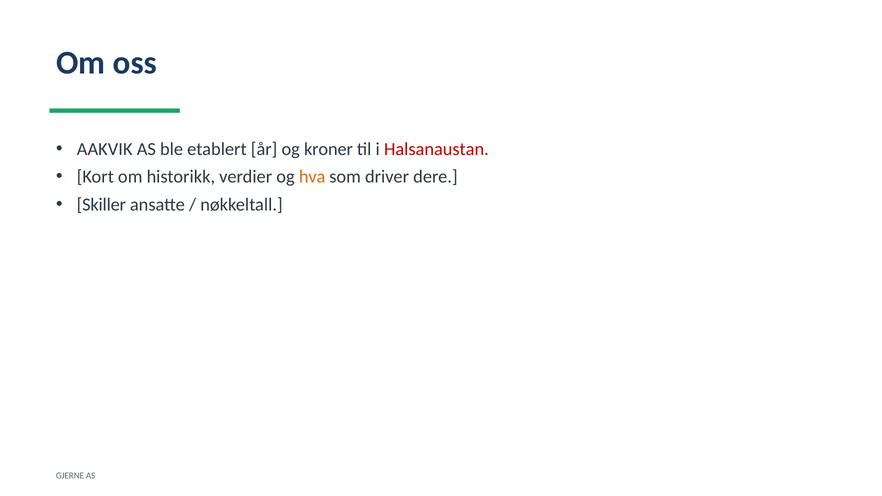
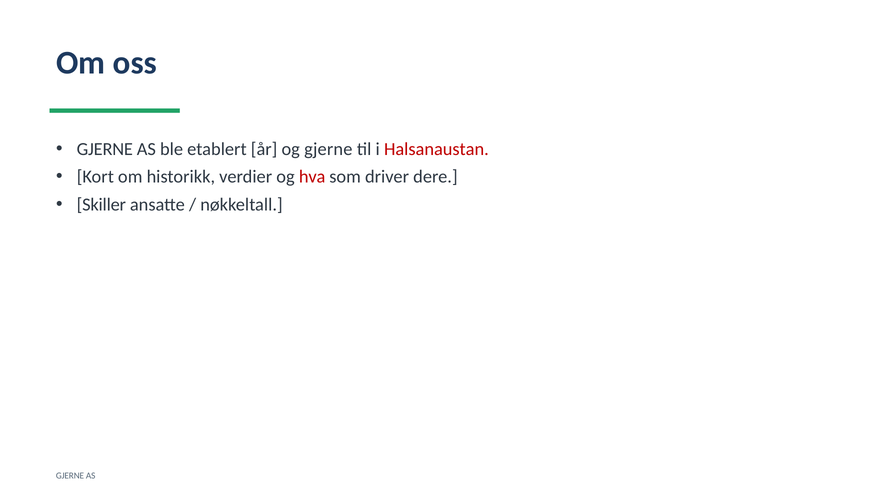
AAKVIK at (105, 149): AAKVIK -> GJERNE
og kroner: kroner -> gjerne
hva colour: orange -> red
